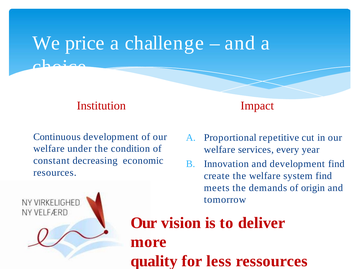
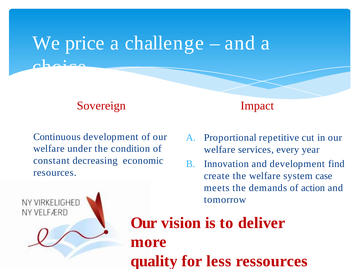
Institution: Institution -> Sovereign
system find: find -> case
origin: origin -> action
